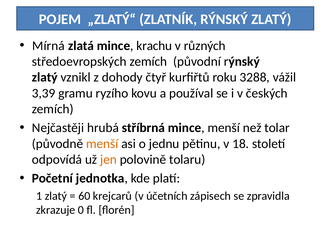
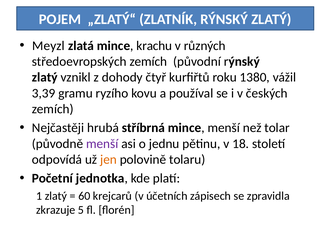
Mírná: Mírná -> Meyzl
3288: 3288 -> 1380
menší at (102, 144) colour: orange -> purple
0: 0 -> 5
